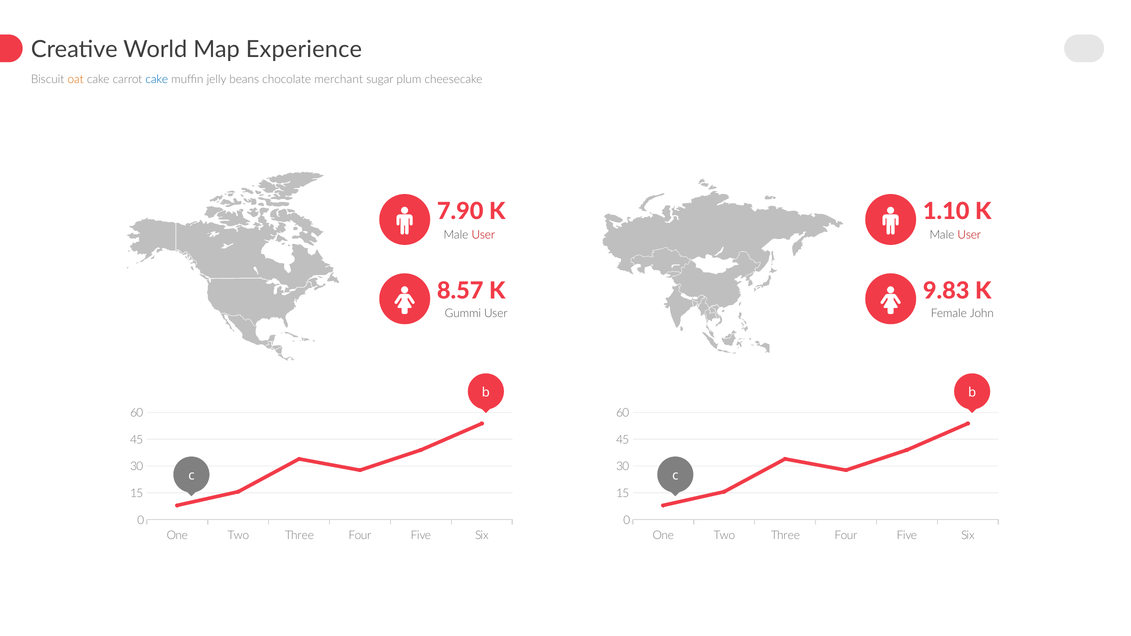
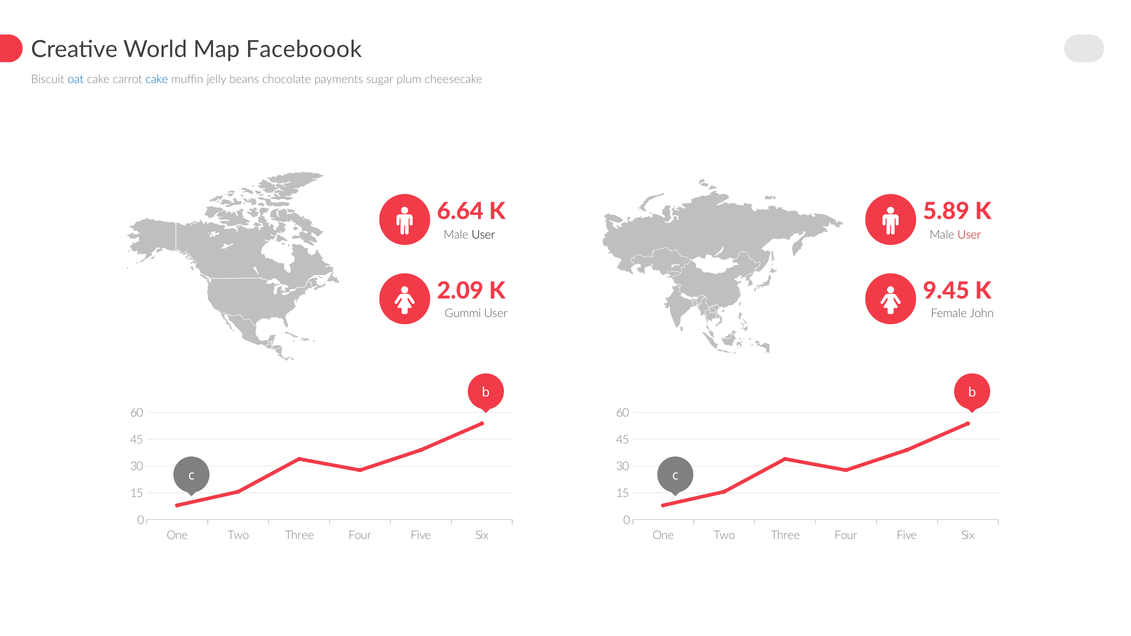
Experience: Experience -> Faceboook
oat colour: orange -> blue
merchant: merchant -> payments
7.90: 7.90 -> 6.64
1.10: 1.10 -> 5.89
User at (483, 235) colour: red -> black
8.57: 8.57 -> 2.09
9.83: 9.83 -> 9.45
